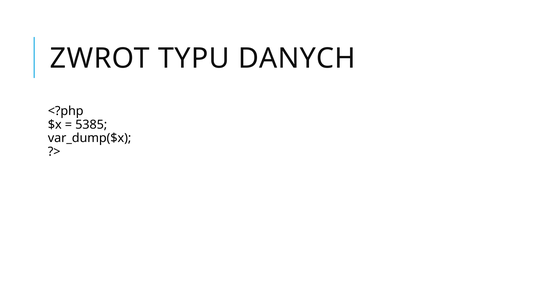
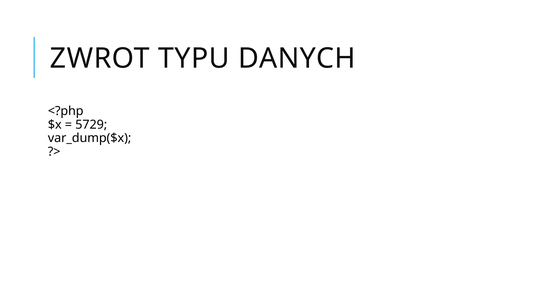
5385: 5385 -> 5729
